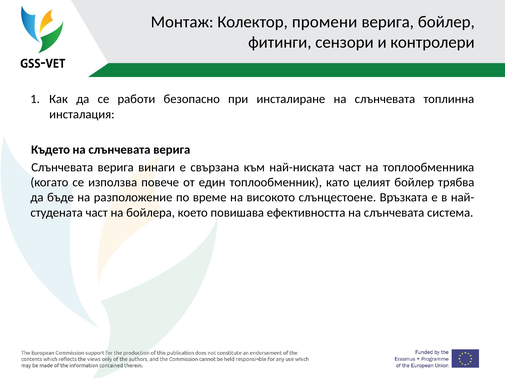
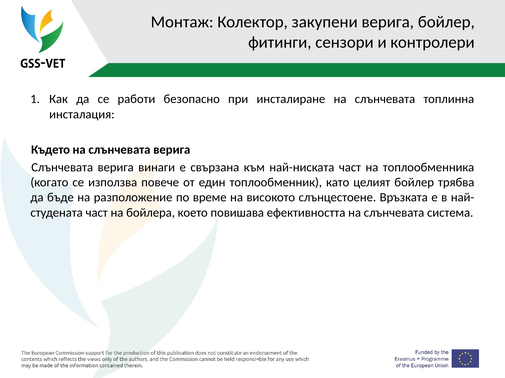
промени: промени -> закупени
